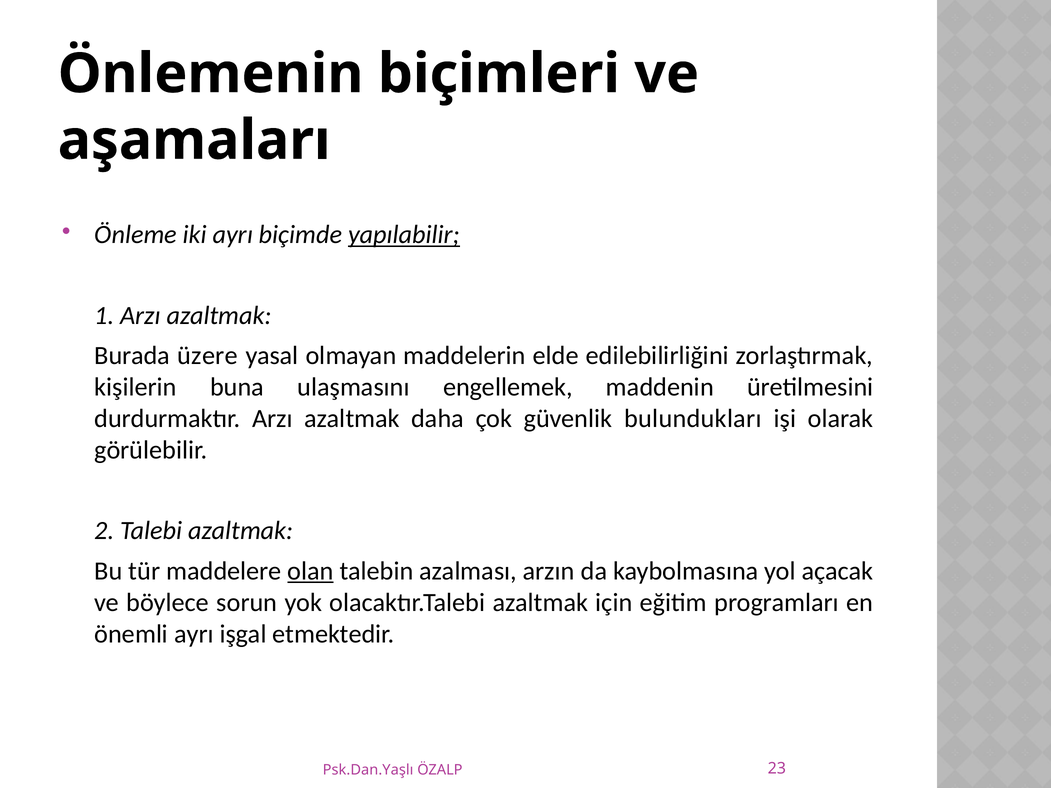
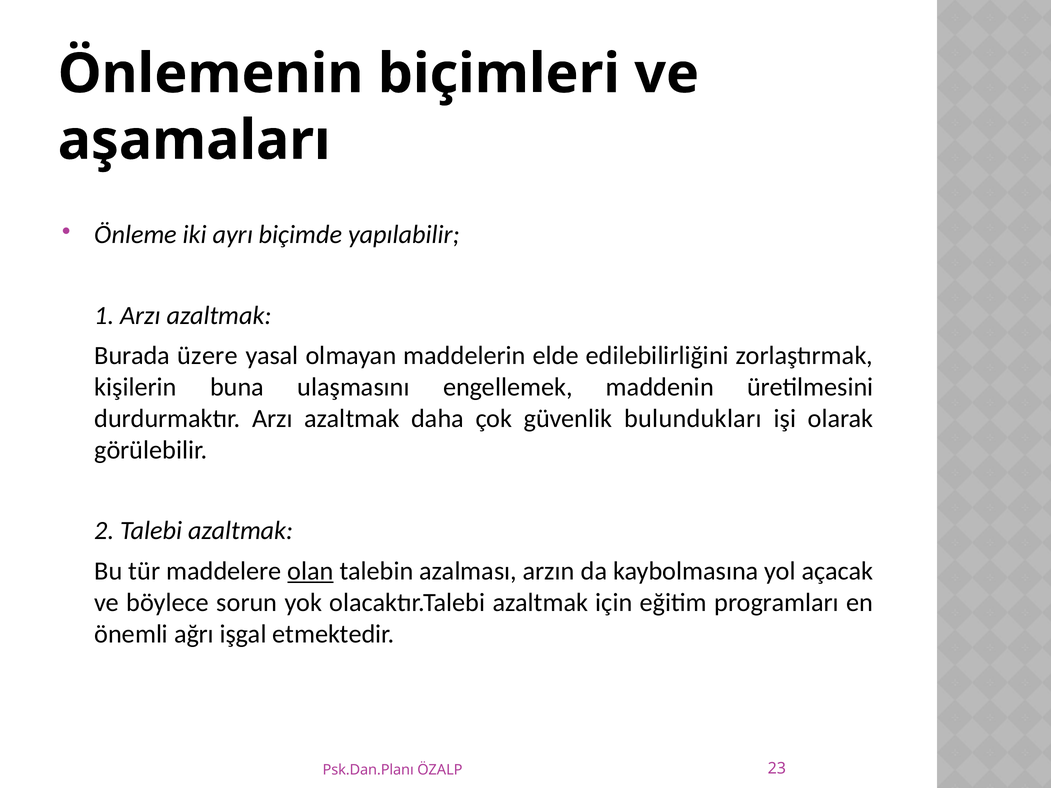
yapılabilir underline: present -> none
önemli ayrı: ayrı -> ağrı
Psk.Dan.Yaşlı: Psk.Dan.Yaşlı -> Psk.Dan.Planı
